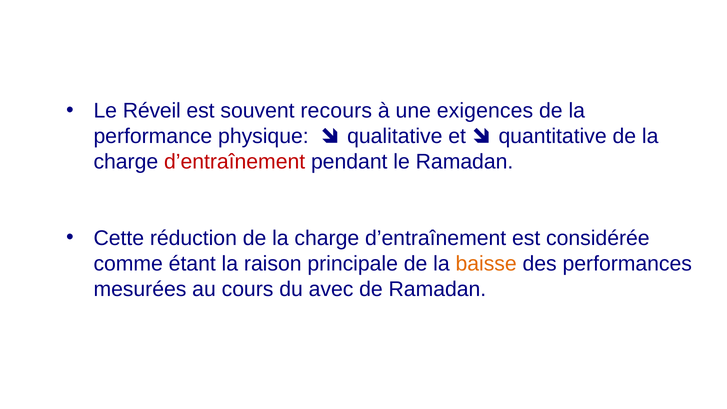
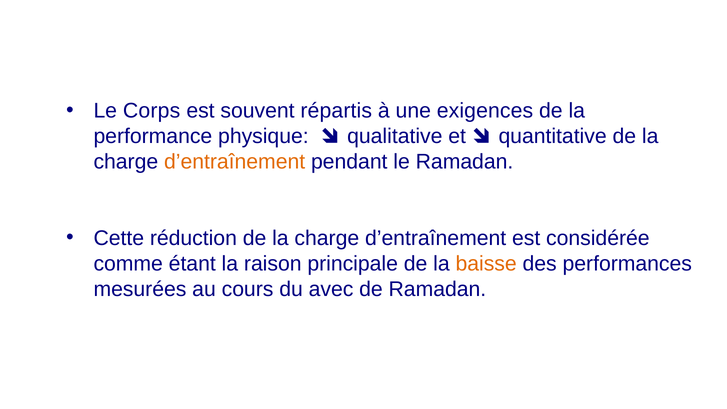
Réveil: Réveil -> Corps
recours: recours -> répartis
d’entraînement at (235, 162) colour: red -> orange
